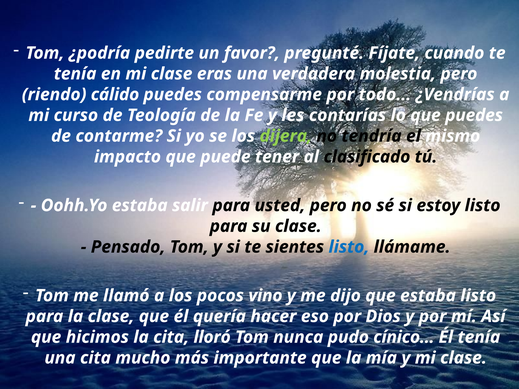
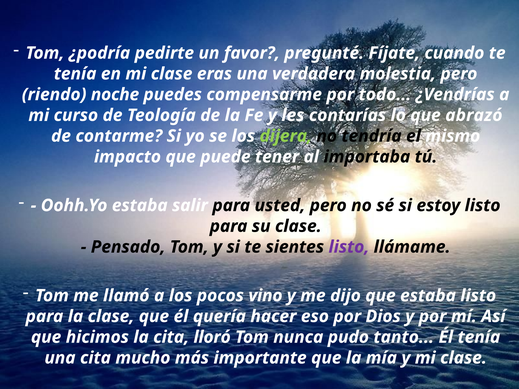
cálido: cálido -> noche
que puedes: puedes -> abrazó
clasificado: clasificado -> importaba
listo at (349, 247) colour: blue -> purple
cínico: cínico -> tanto
